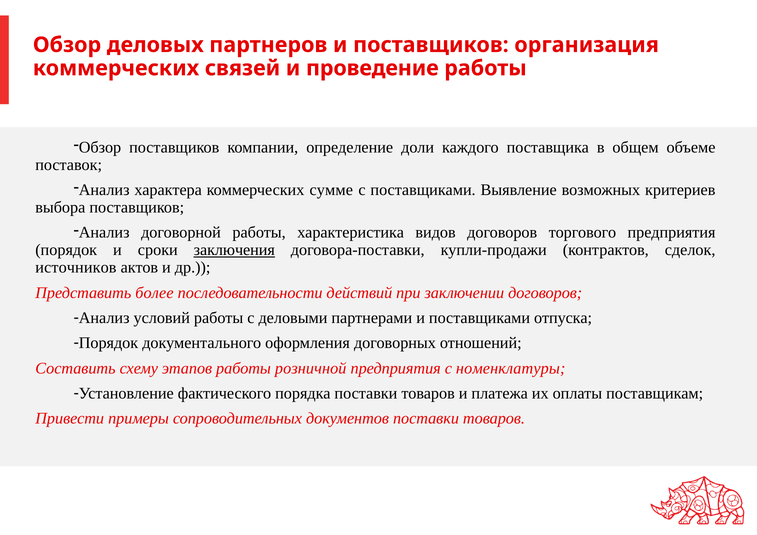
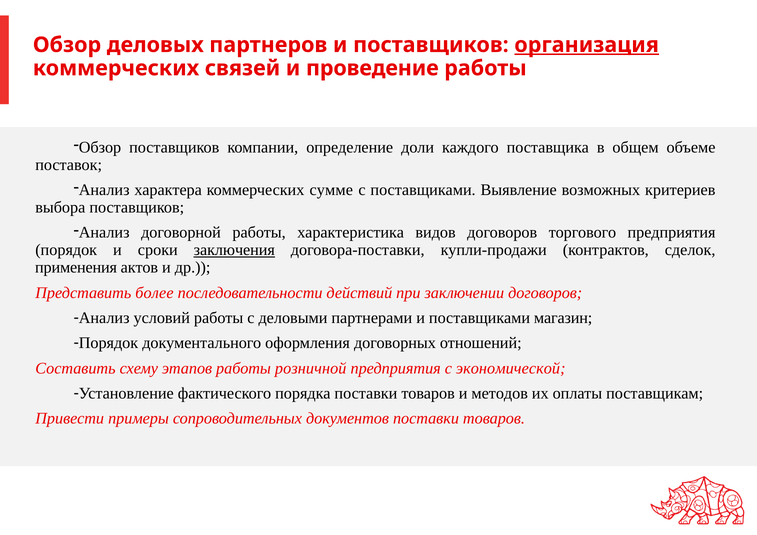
организация underline: none -> present
источников: источников -> применения
отпуска: отпуска -> магазин
номенклатуры: номенклатуры -> экономической
платежа: платежа -> методов
